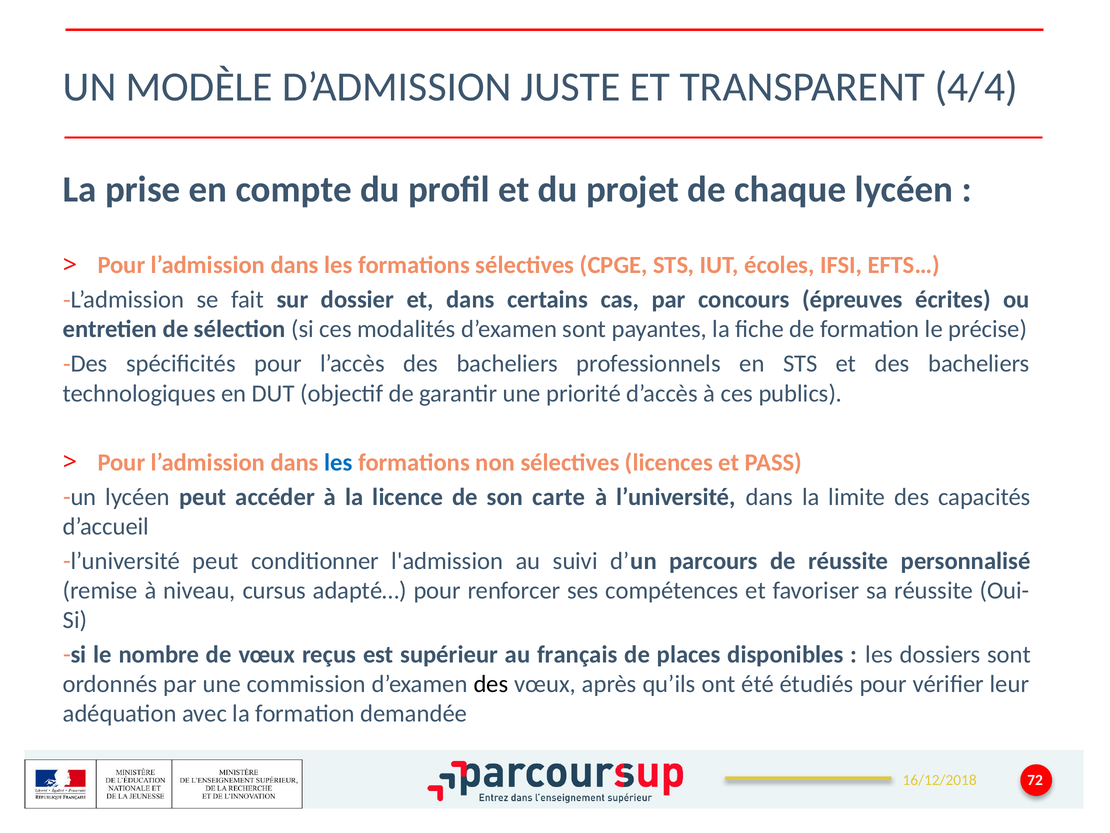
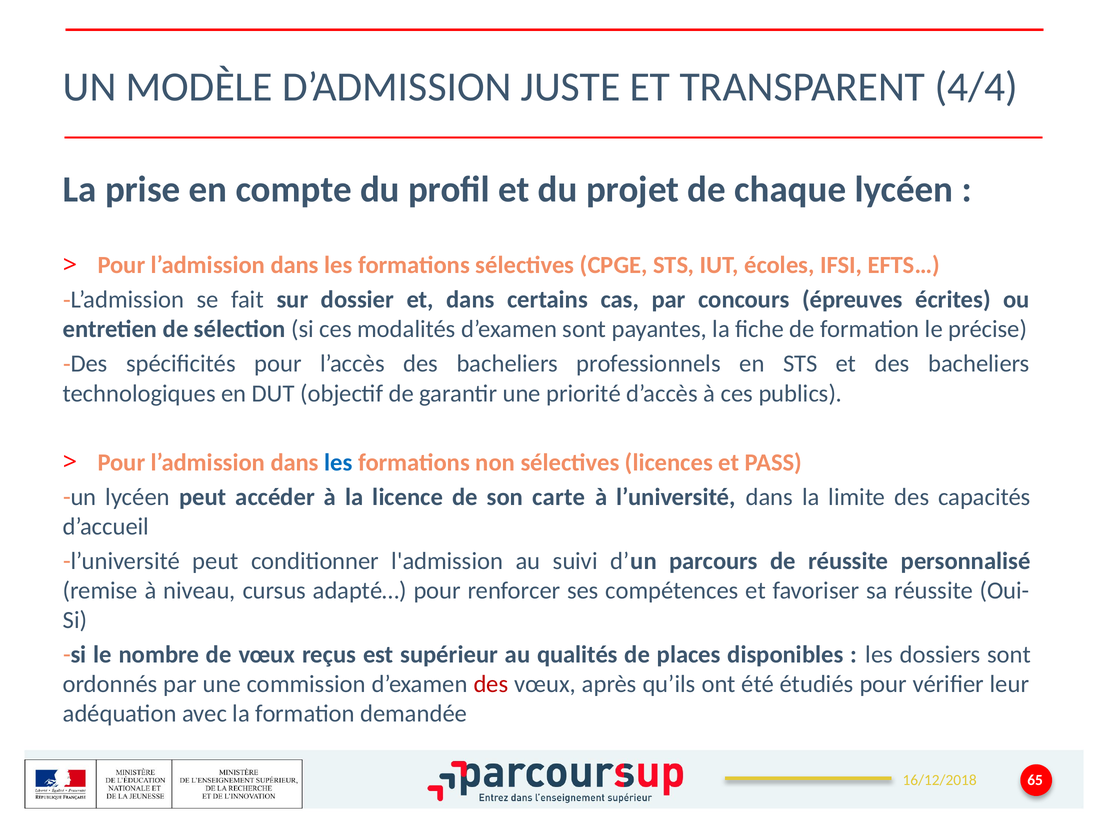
français: français -> qualités
des at (491, 684) colour: black -> red
72: 72 -> 65
